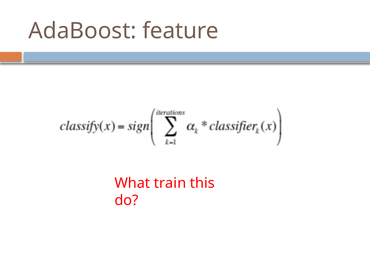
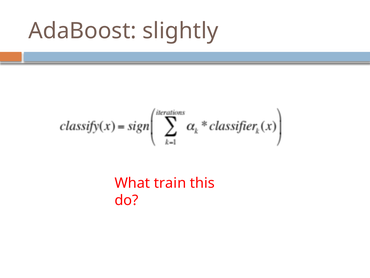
feature: feature -> slightly
